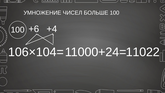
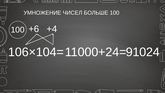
11022: 11022 -> 91024
